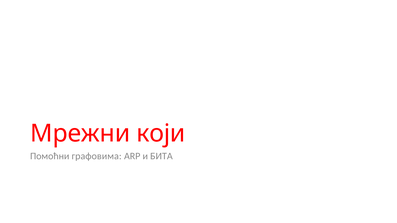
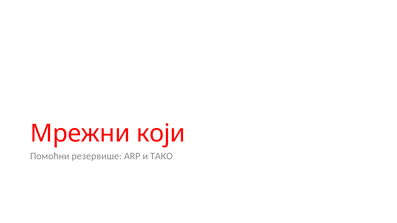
графовима: графовима -> резервише
БИТА: БИТА -> ТАКО
